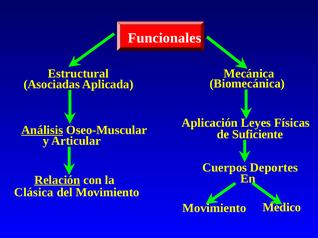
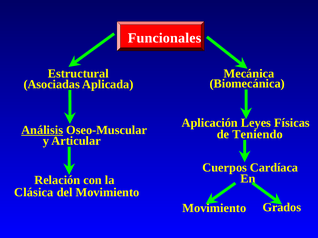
Suficiente: Suficiente -> Teniendo
Deportes: Deportes -> Cardíaca
Relación underline: present -> none
Médico: Médico -> Grados
